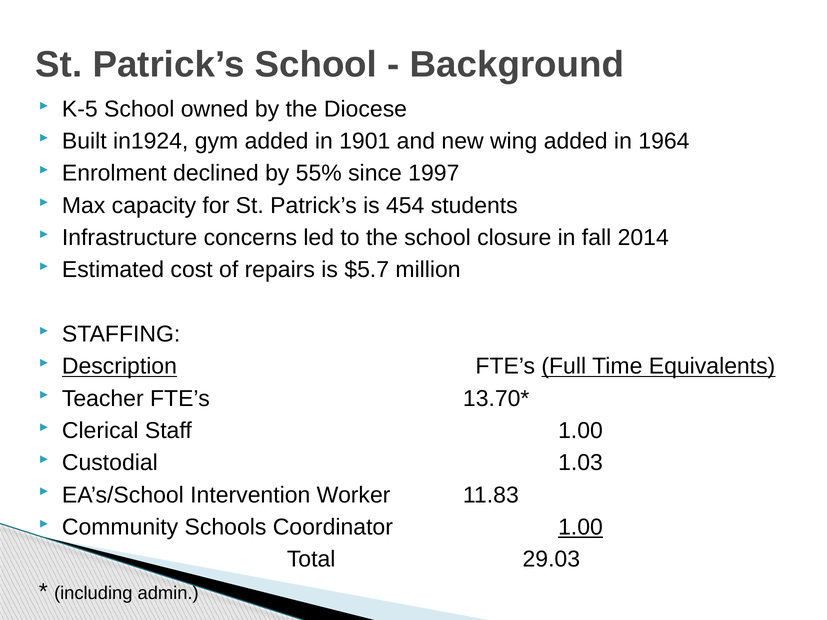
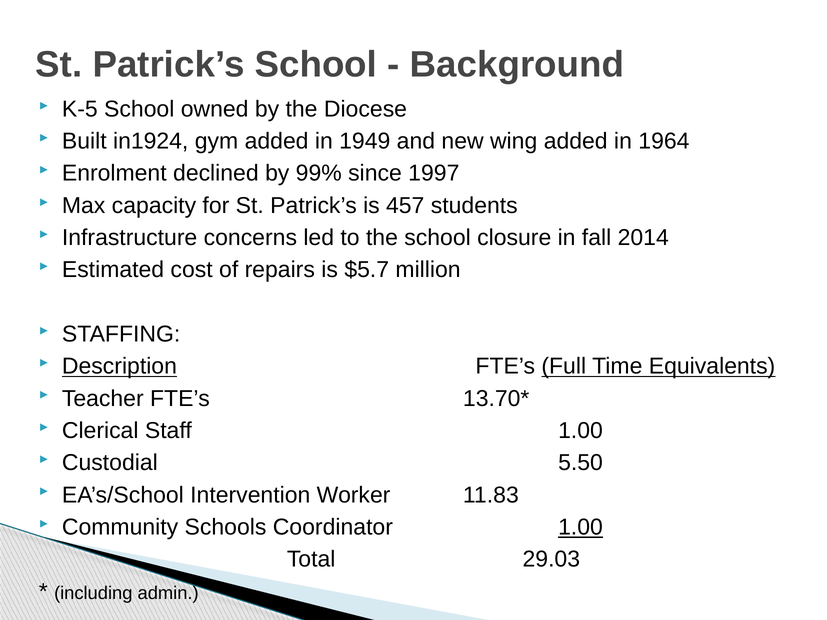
1901: 1901 -> 1949
55%: 55% -> 99%
454: 454 -> 457
1.03: 1.03 -> 5.50
